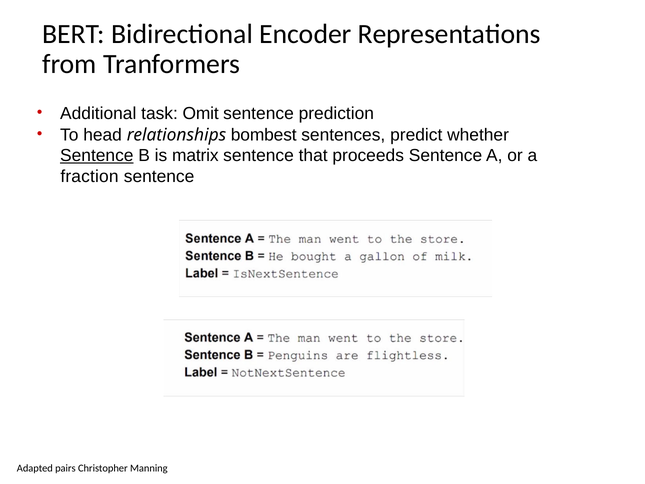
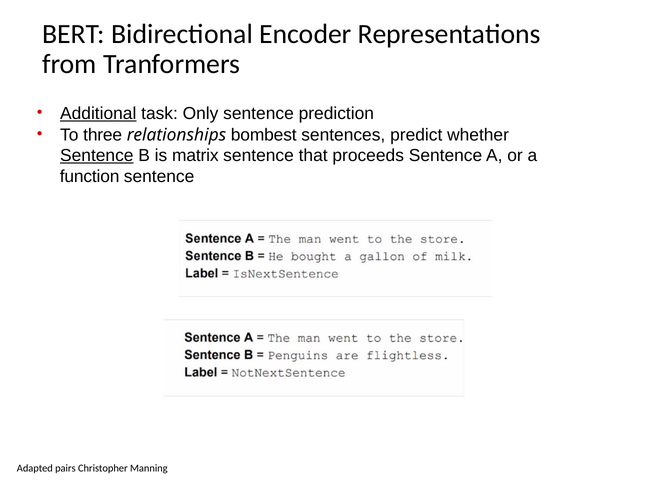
Additional underline: none -> present
Omit: Omit -> Only
head: head -> three
fraction: fraction -> function
